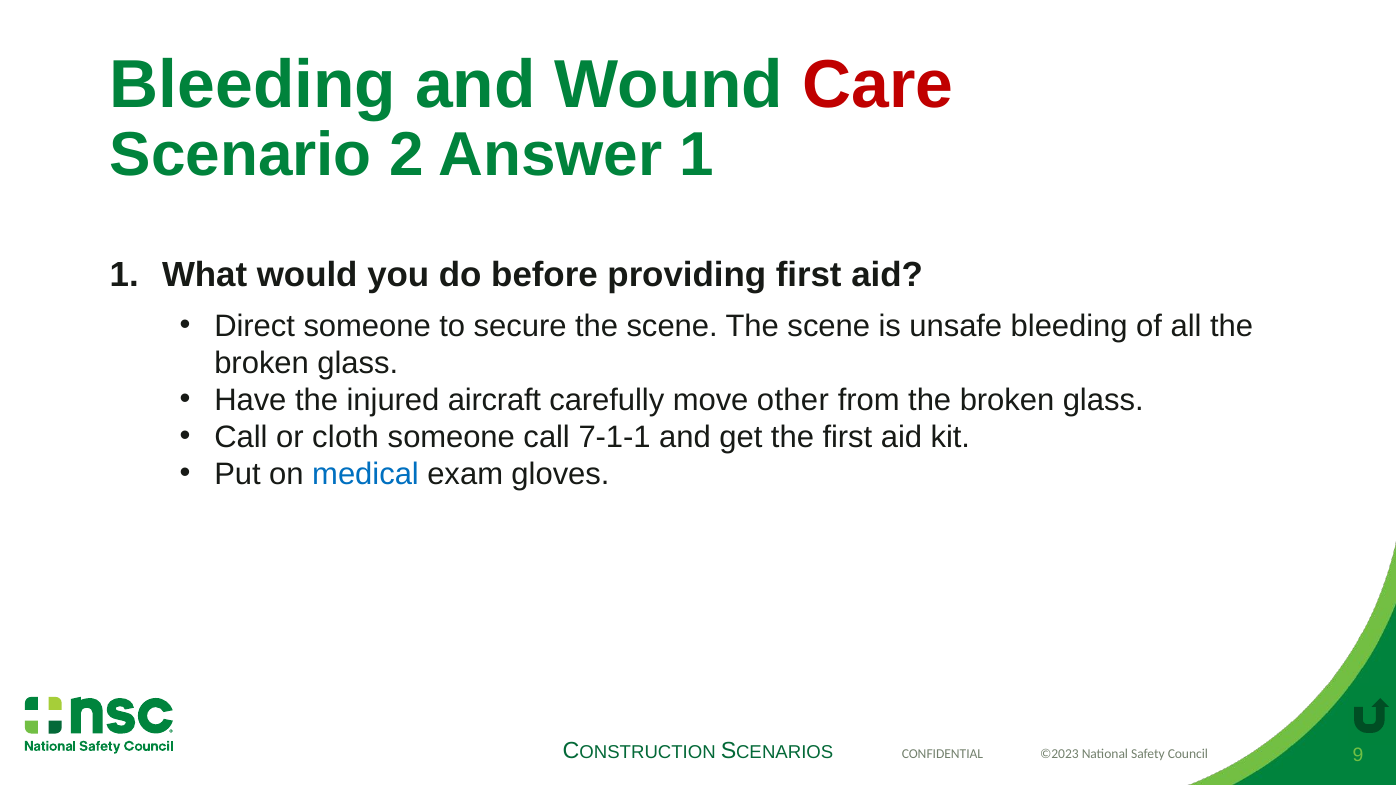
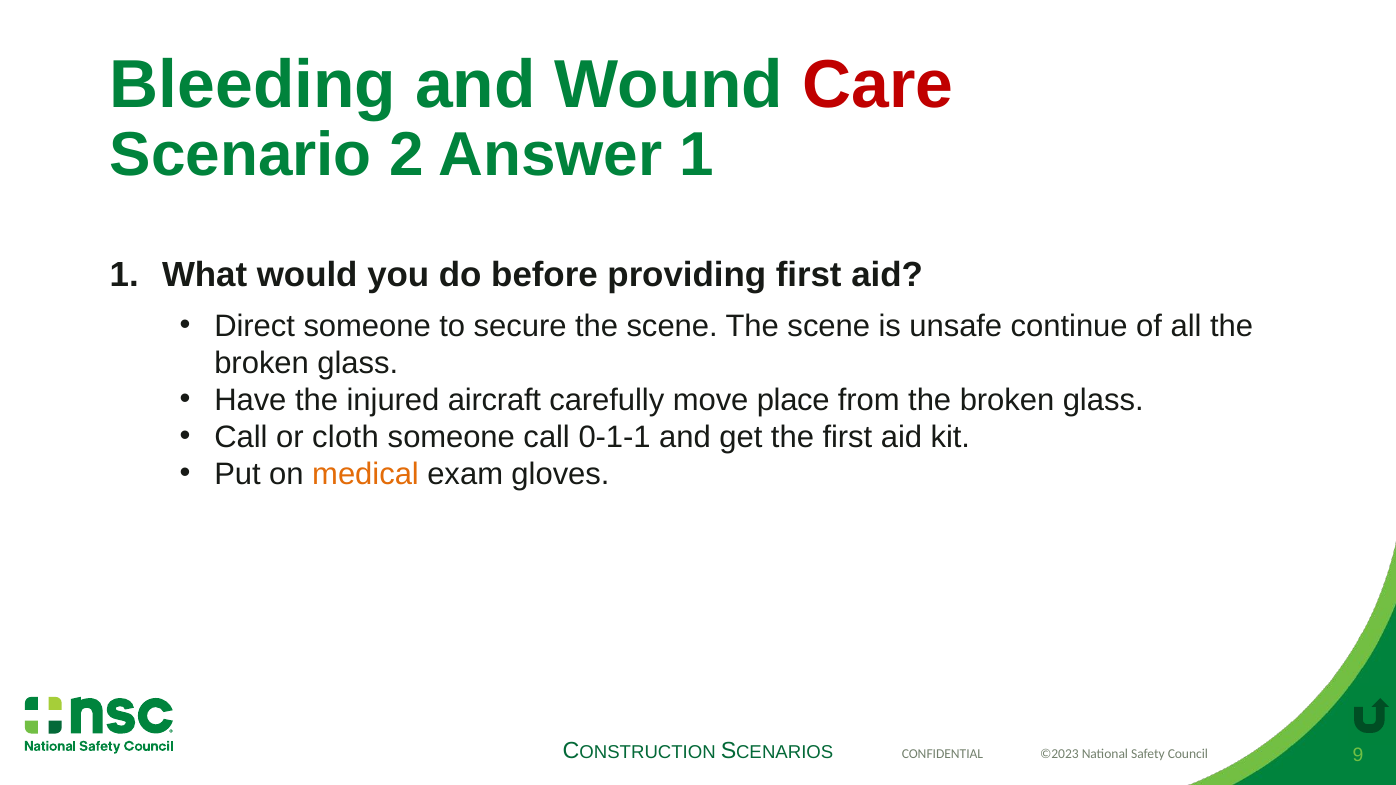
unsafe bleeding: bleeding -> continue
other: other -> place
7-1-1: 7-1-1 -> 0-1-1
medical colour: blue -> orange
